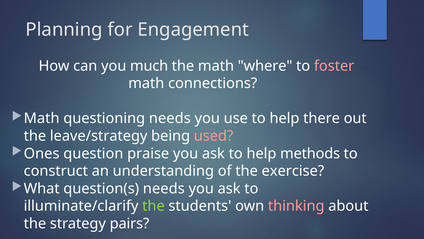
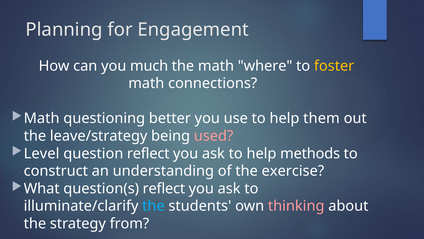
foster colour: pink -> yellow
questioning needs: needs -> better
there: there -> them
Ones: Ones -> Level
question praise: praise -> reflect
question(s needs: needs -> reflect
the at (153, 206) colour: light green -> light blue
pairs: pairs -> from
